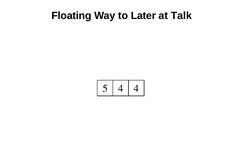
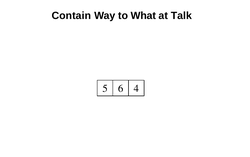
Floating: Floating -> Contain
Later: Later -> What
5 4: 4 -> 6
